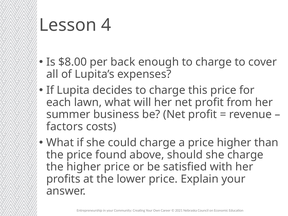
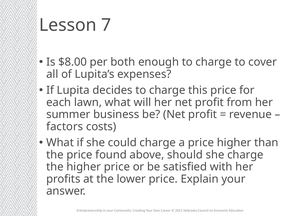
4: 4 -> 7
back: back -> both
